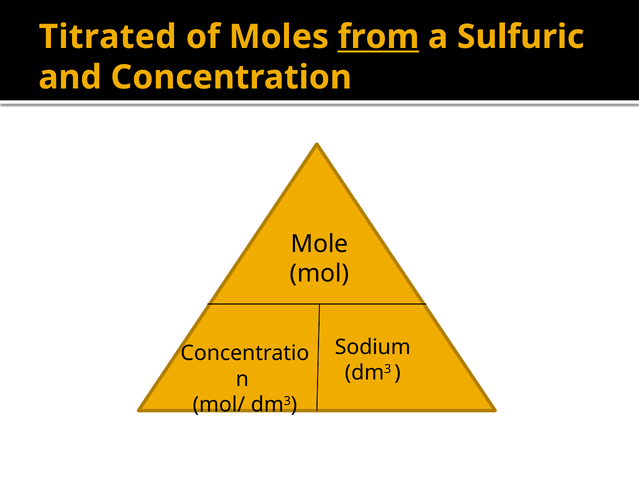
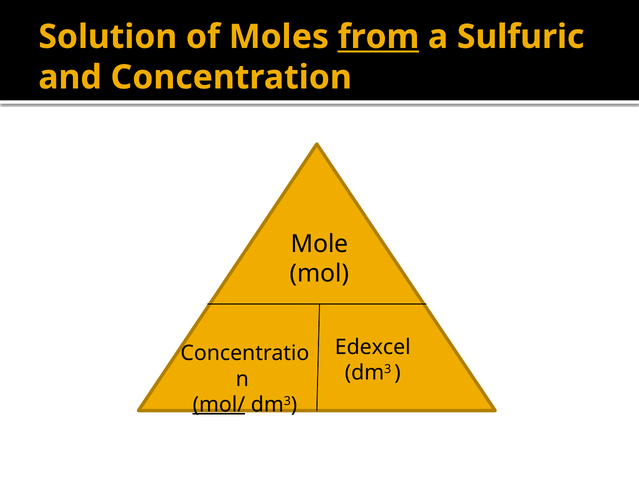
Titrated: Titrated -> Solution
Sodium: Sodium -> Edexcel
mol/ underline: none -> present
